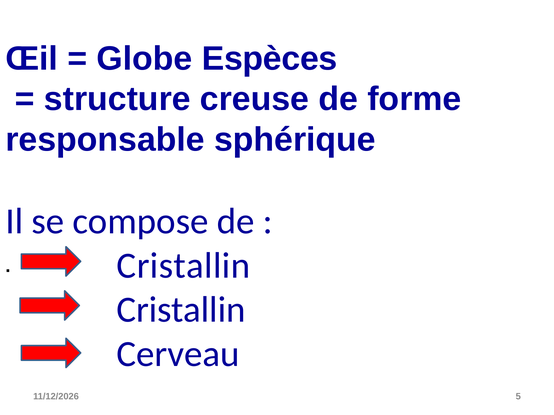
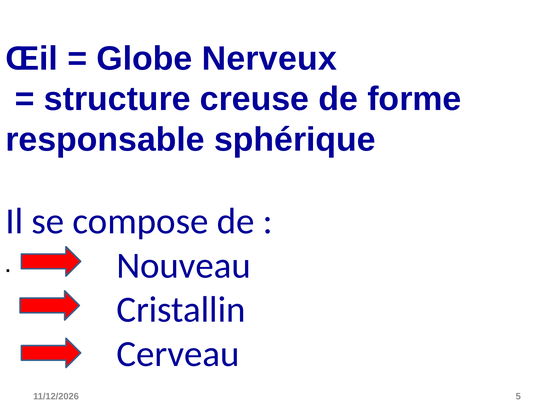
Espèces: Espèces -> Nerveux
Cristallin at (183, 266): Cristallin -> Nouveau
